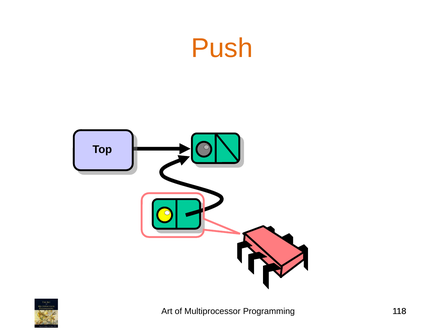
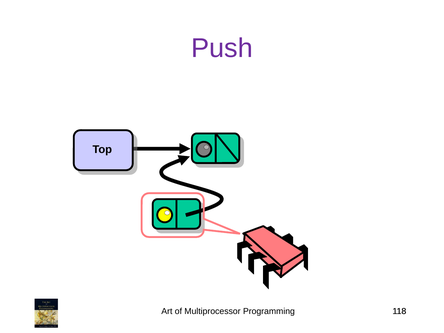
Push colour: orange -> purple
